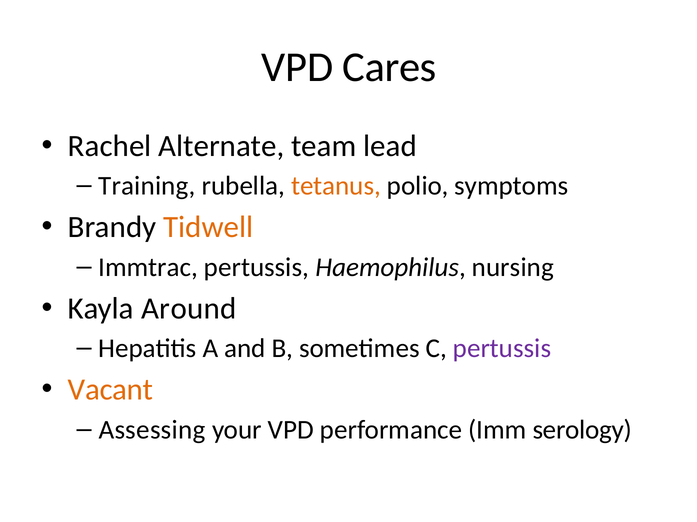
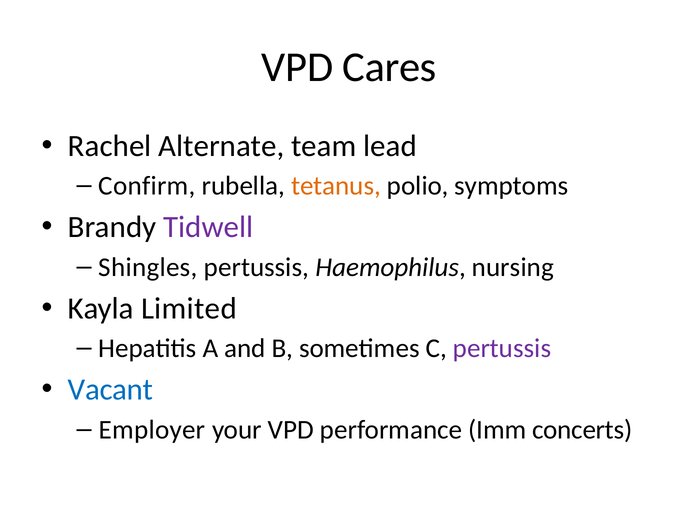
Training: Training -> Confirm
Tidwell colour: orange -> purple
Immtrac: Immtrac -> Shingles
Around: Around -> Limited
Vacant colour: orange -> blue
Assessing: Assessing -> Employer
serology: serology -> concerts
